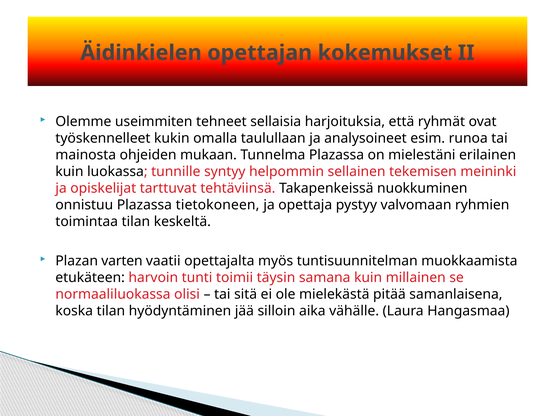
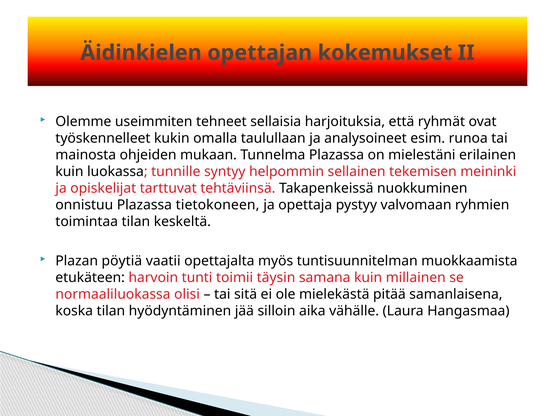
varten: varten -> pöytiä
